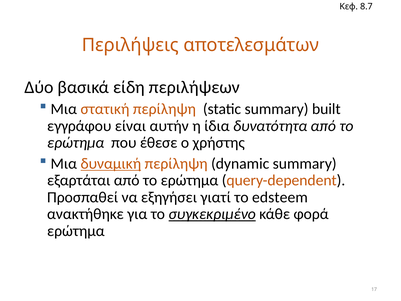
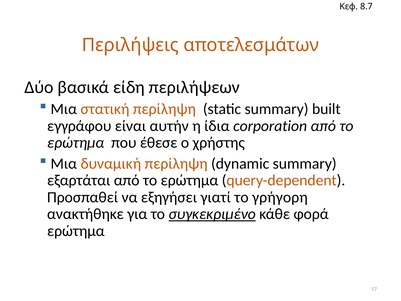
δυνατότητα: δυνατότητα -> corporation
δυναμική underline: present -> none
edsteem: edsteem -> γρήγορη
